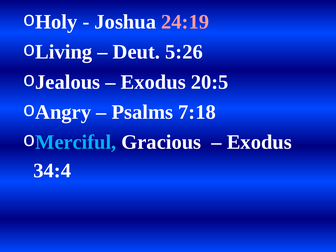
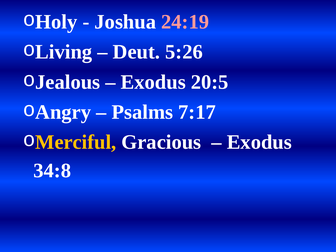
7:18: 7:18 -> 7:17
Merciful colour: light blue -> yellow
34:4: 34:4 -> 34:8
